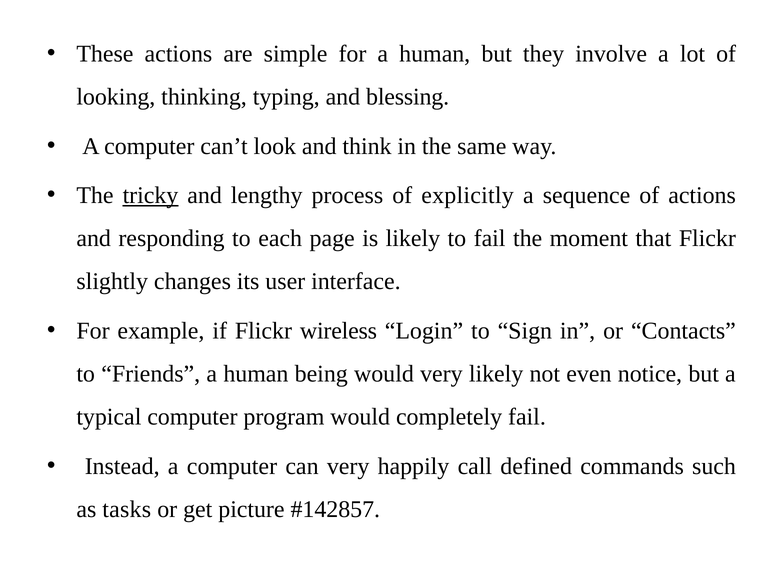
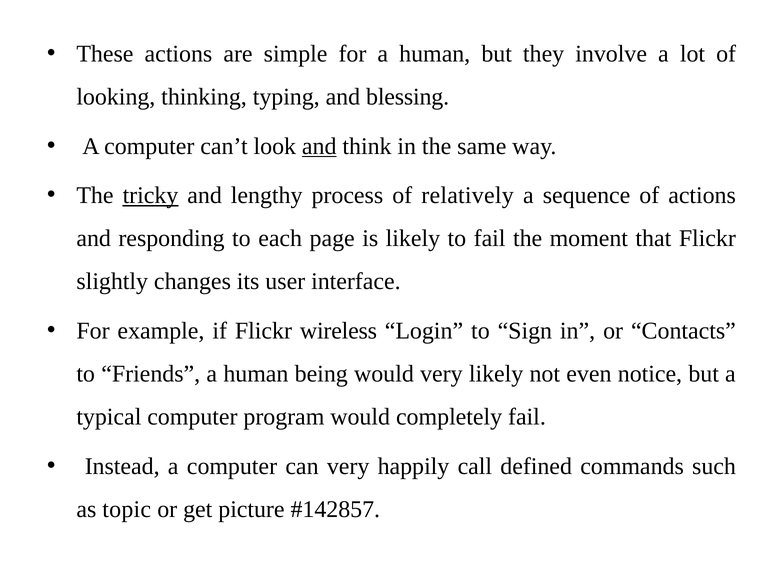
and at (319, 146) underline: none -> present
explicitly: explicitly -> relatively
tasks: tasks -> topic
